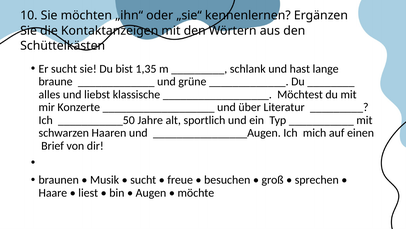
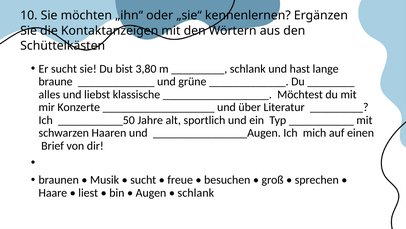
1,35: 1,35 -> 3,80
möchte at (196, 192): möchte -> schlank
